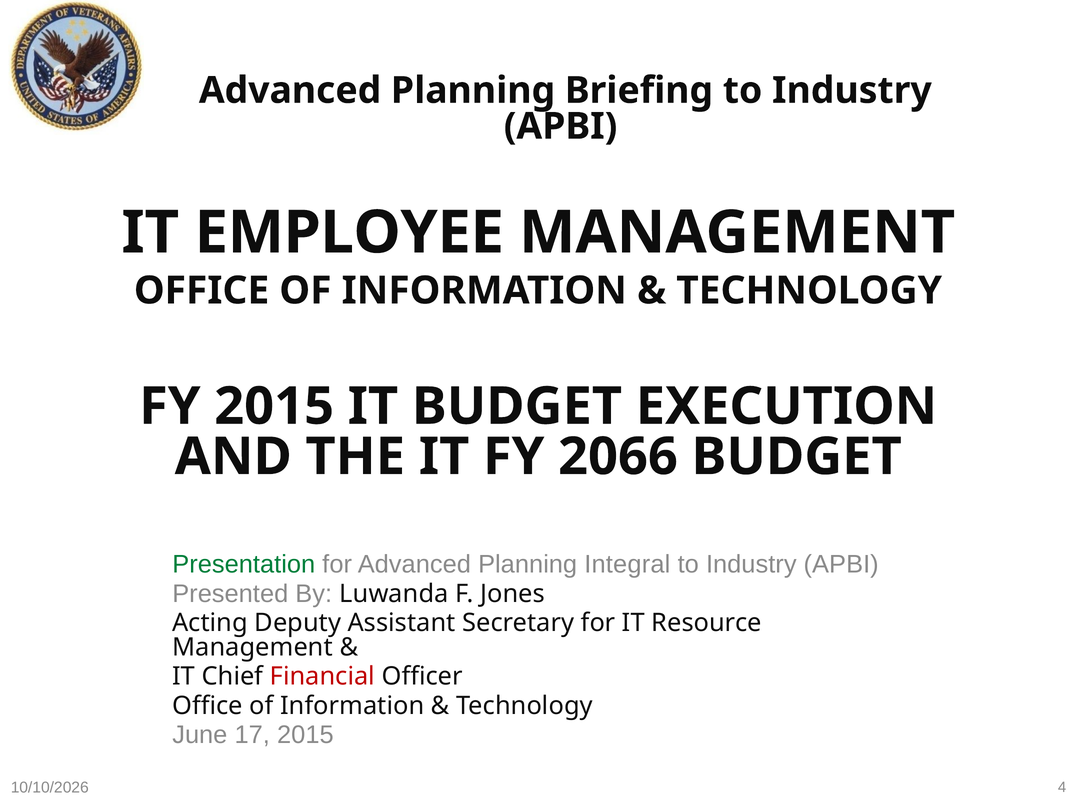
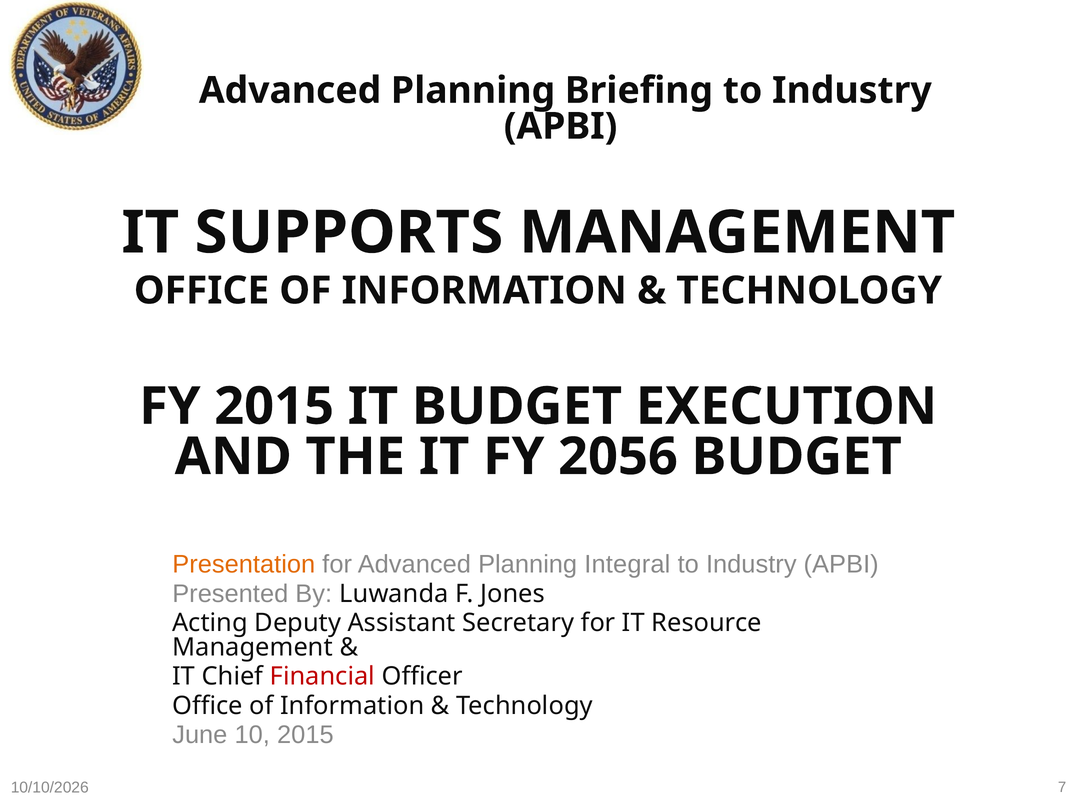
EMPLOYEE: EMPLOYEE -> SUPPORTS
2066: 2066 -> 2056
Presentation colour: green -> orange
17: 17 -> 10
4: 4 -> 7
